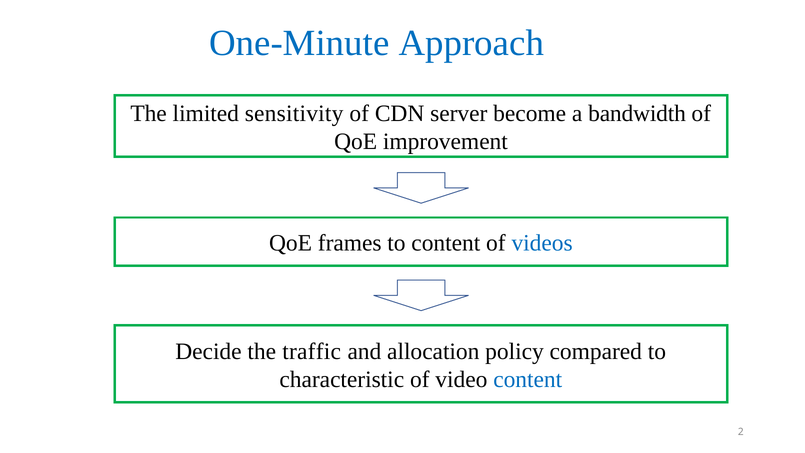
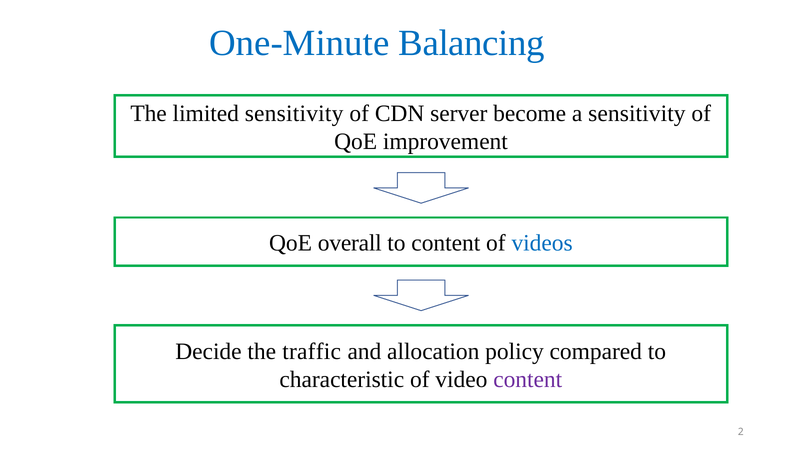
Approach: Approach -> Balancing
a bandwidth: bandwidth -> sensitivity
frames: frames -> overall
content at (528, 379) colour: blue -> purple
